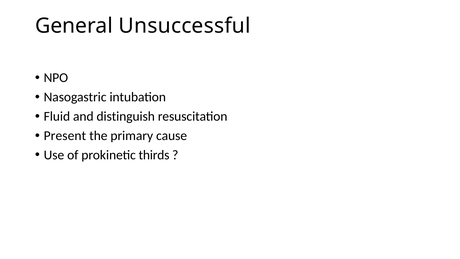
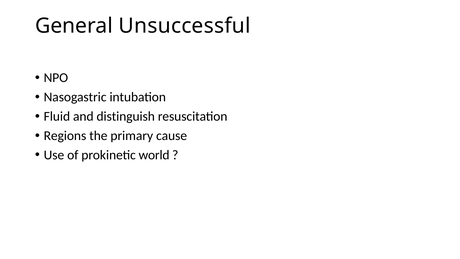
Present: Present -> Regions
thirds: thirds -> world
